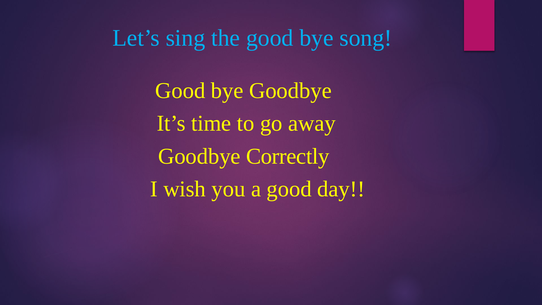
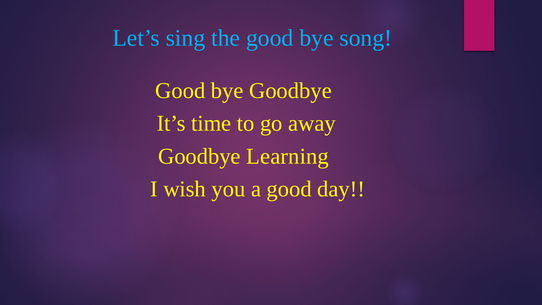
Correctly: Correctly -> Learning
